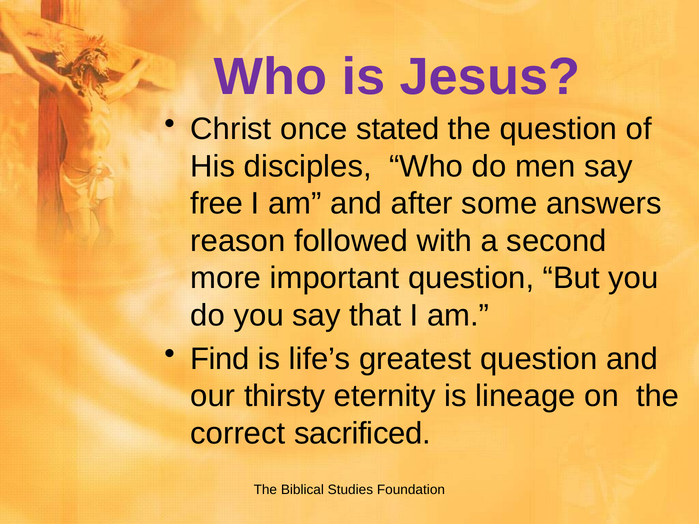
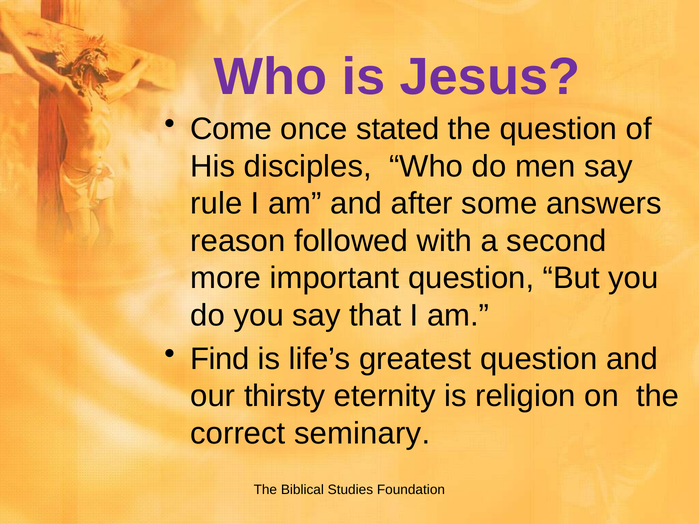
Christ: Christ -> Come
free: free -> rule
lineage: lineage -> religion
sacrificed: sacrificed -> seminary
